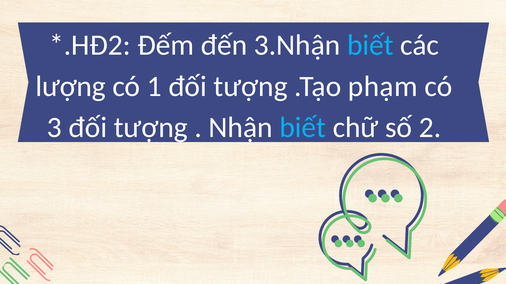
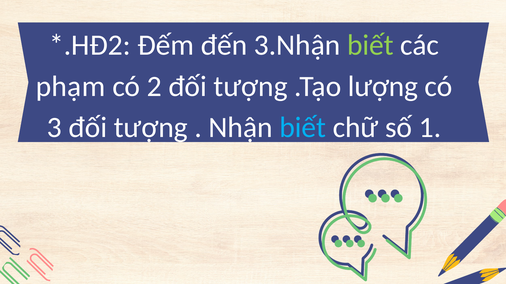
biết at (370, 45) colour: light blue -> light green
lượng: lượng -> phạm
1: 1 -> 2
phạm: phạm -> lượng
2: 2 -> 1
